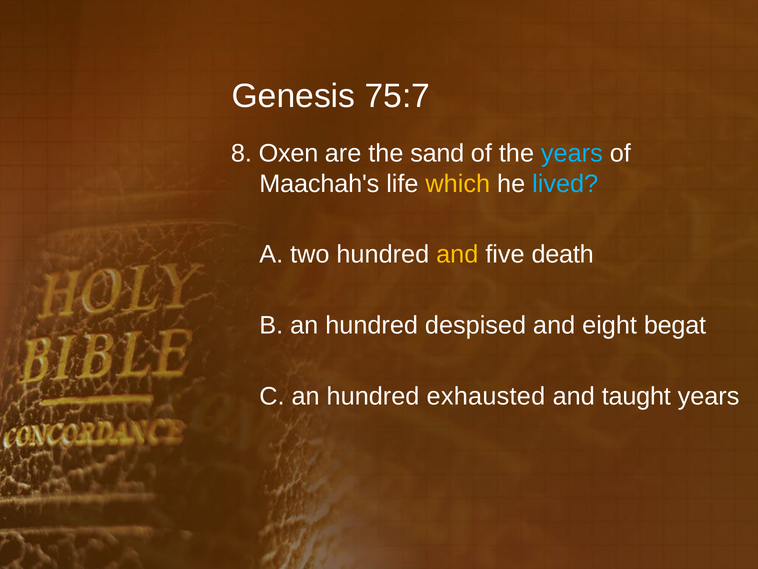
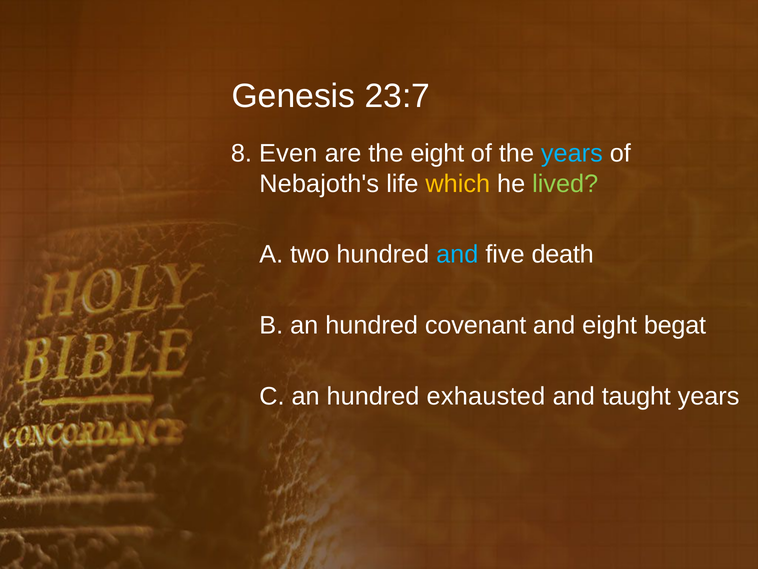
75:7: 75:7 -> 23:7
Oxen: Oxen -> Even
the sand: sand -> eight
Maachah's: Maachah's -> Nebajoth's
lived colour: light blue -> light green
and at (457, 254) colour: yellow -> light blue
despised: despised -> covenant
